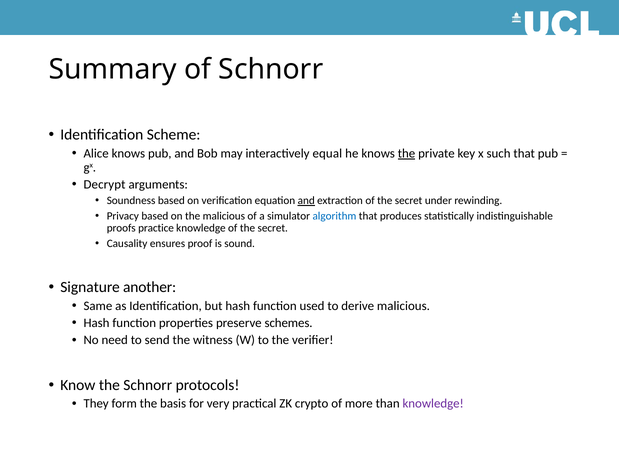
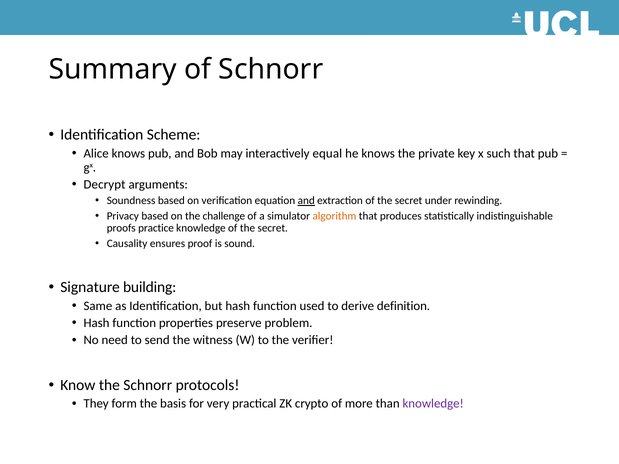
the at (407, 153) underline: present -> none
the malicious: malicious -> challenge
algorithm colour: blue -> orange
another: another -> building
derive malicious: malicious -> definition
schemes: schemes -> problem
